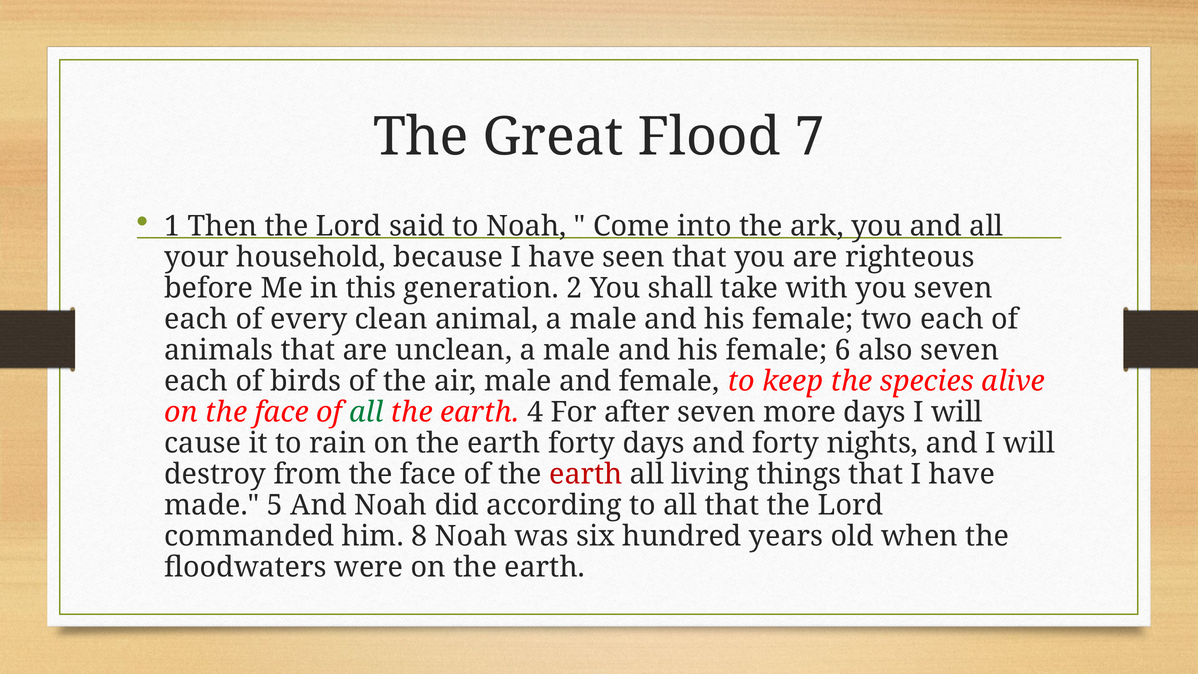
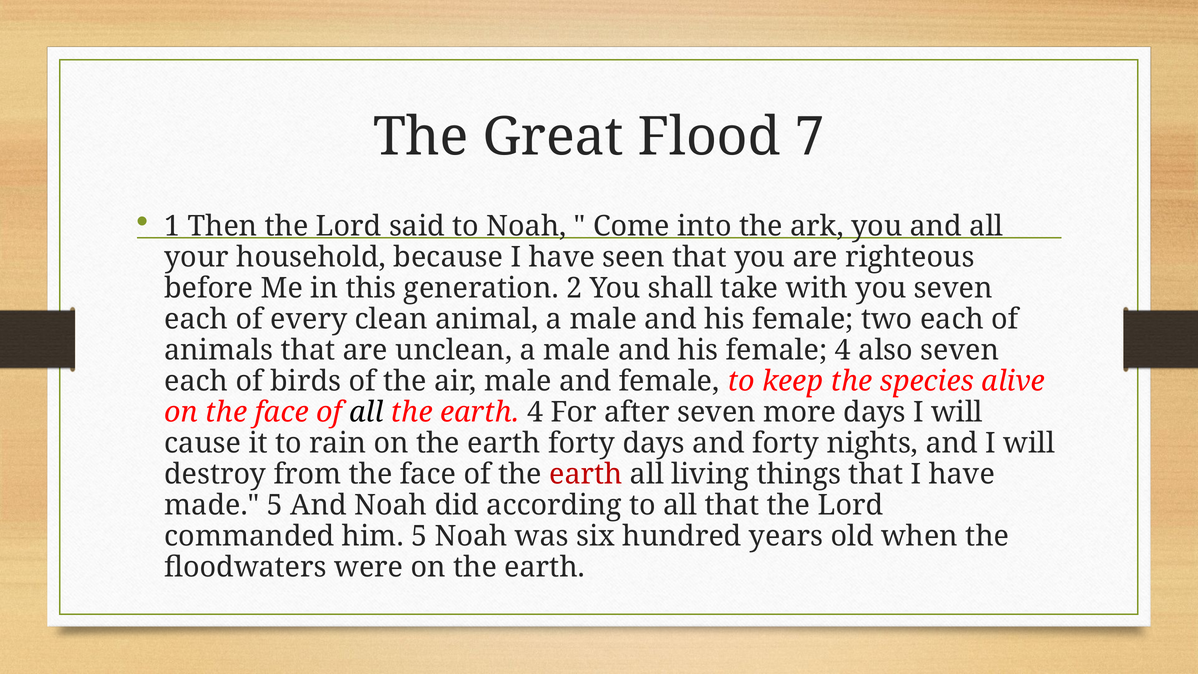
female 6: 6 -> 4
all at (366, 412) colour: green -> black
him 8: 8 -> 5
